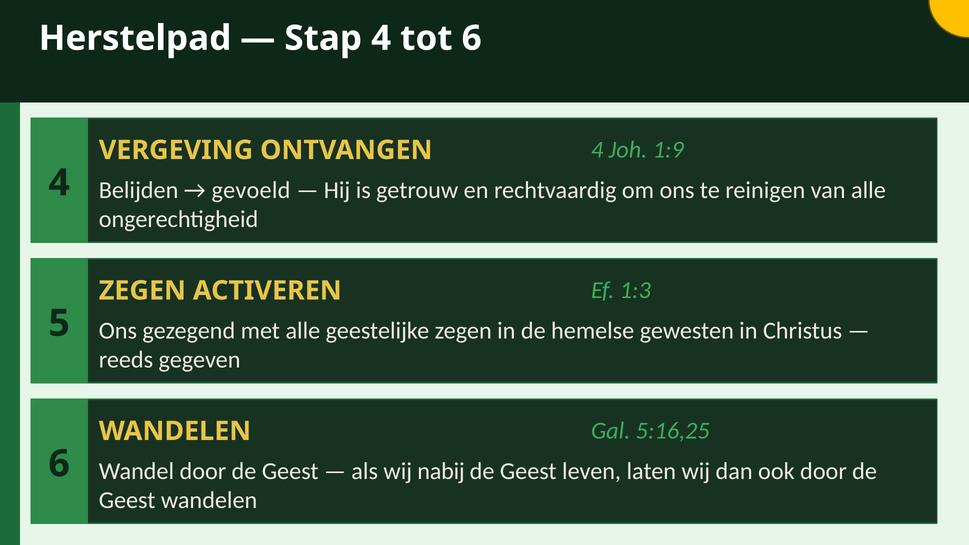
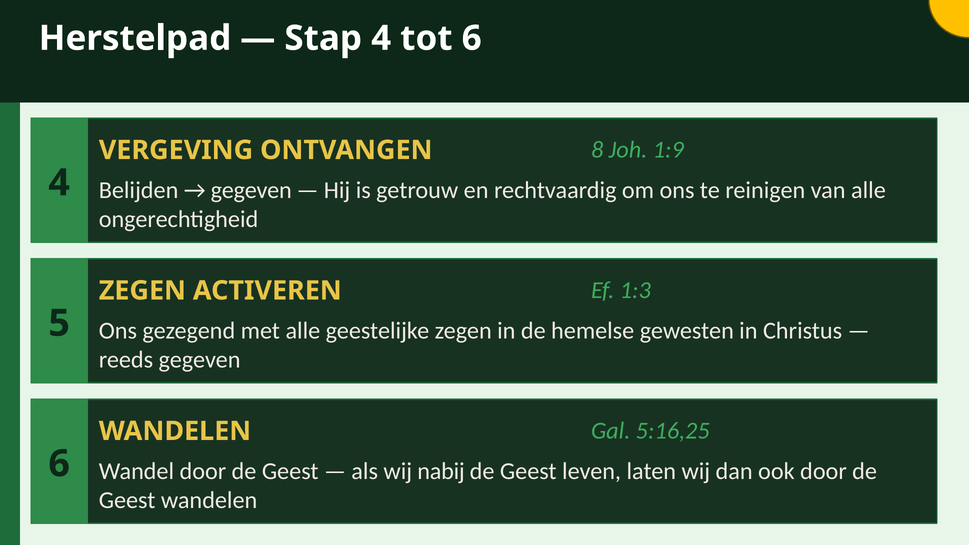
ONTVANGEN 4: 4 -> 8
gevoeld at (251, 190): gevoeld -> gegeven
